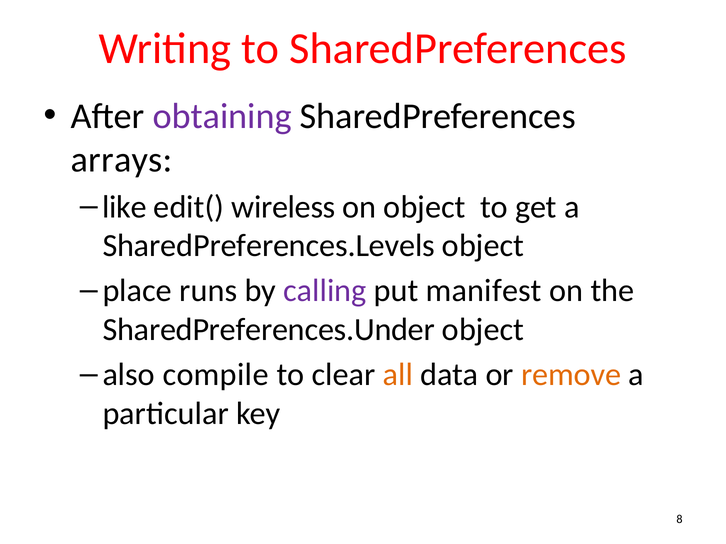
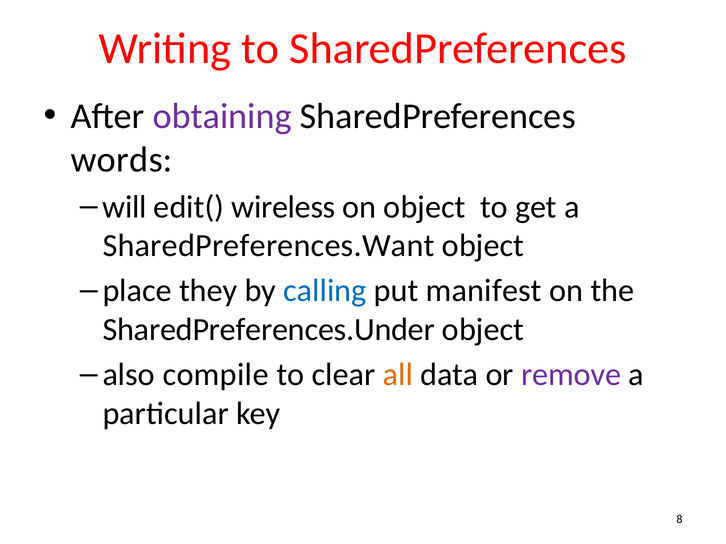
arrays: arrays -> words
like: like -> will
SharedPreferences.Levels: SharedPreferences.Levels -> SharedPreferences.Want
runs: runs -> they
calling colour: purple -> blue
remove colour: orange -> purple
